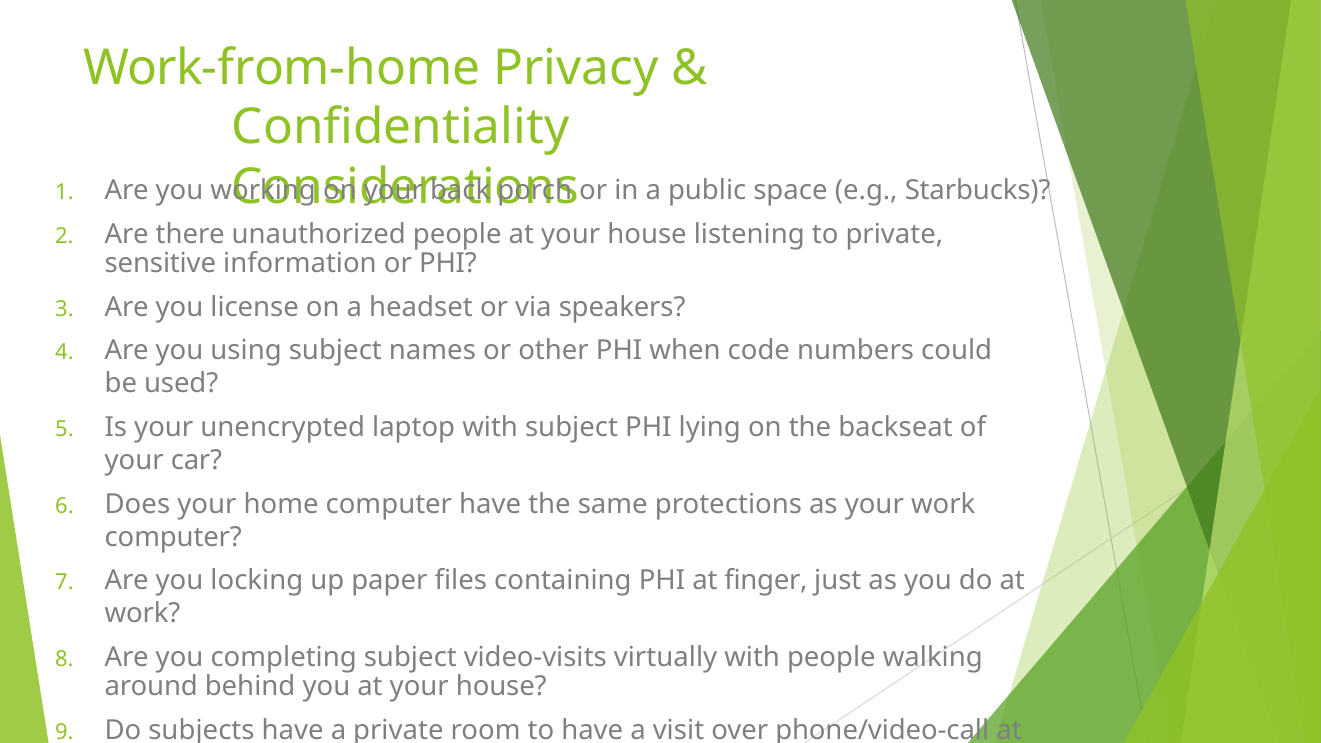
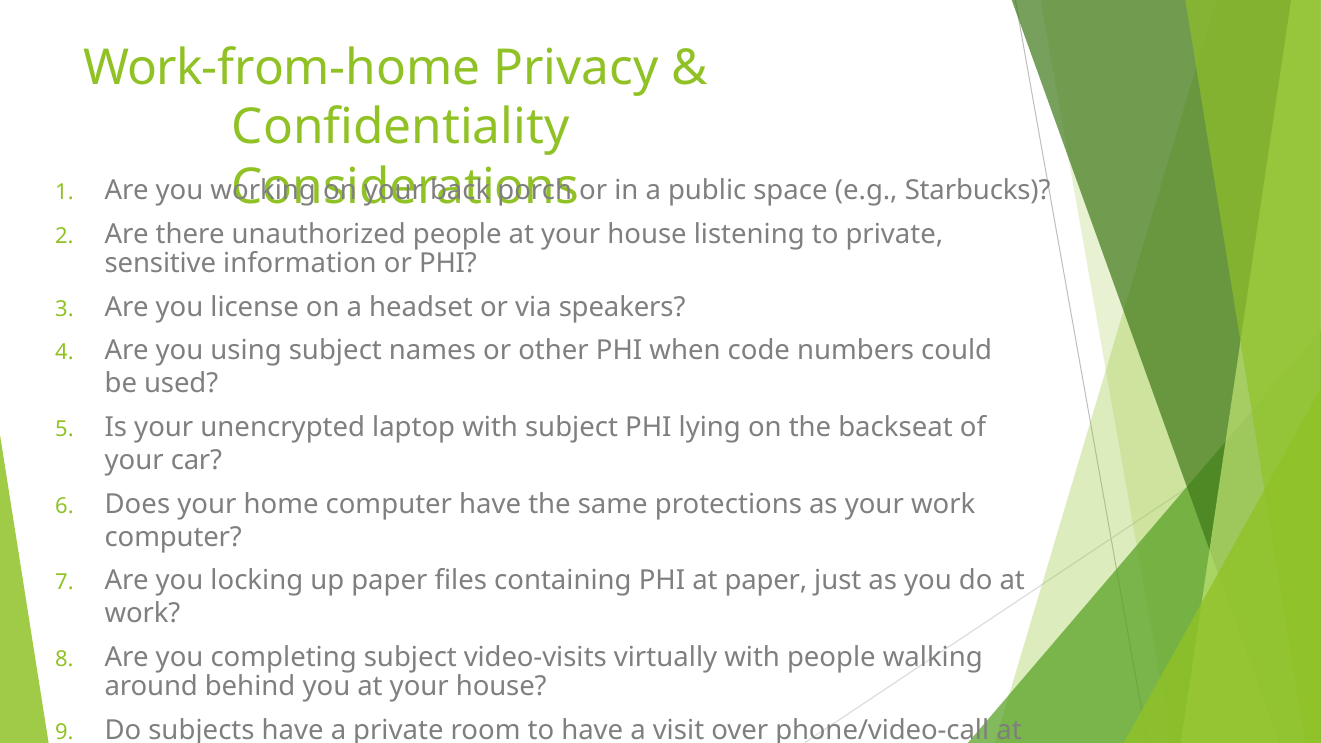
at finger: finger -> paper
